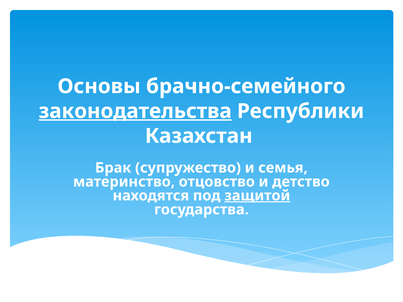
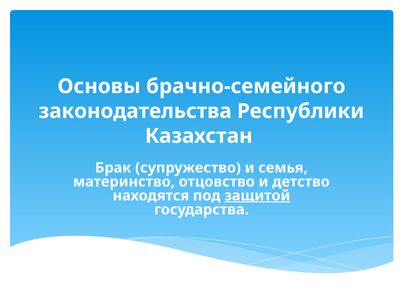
законодательства underline: present -> none
